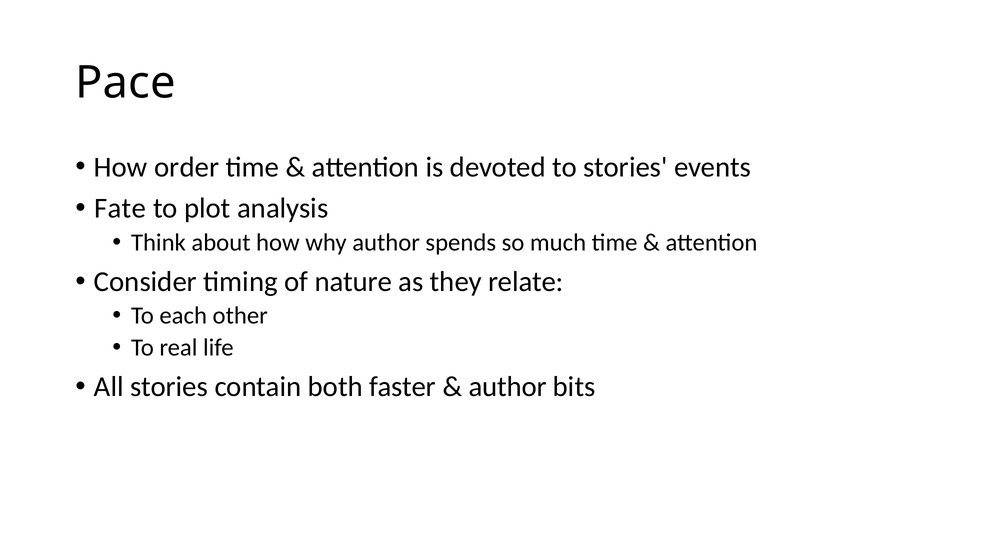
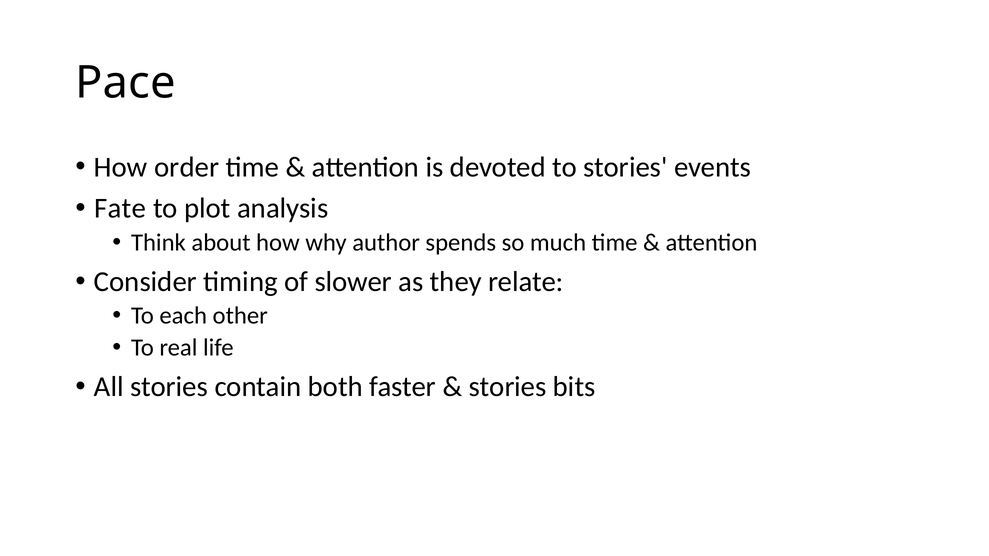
nature: nature -> slower
author at (508, 387): author -> stories
